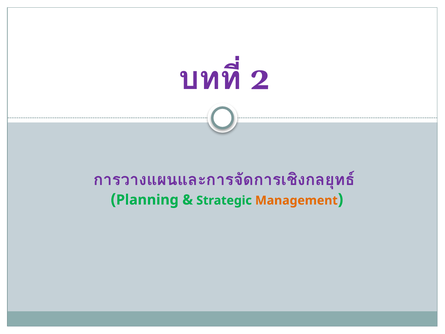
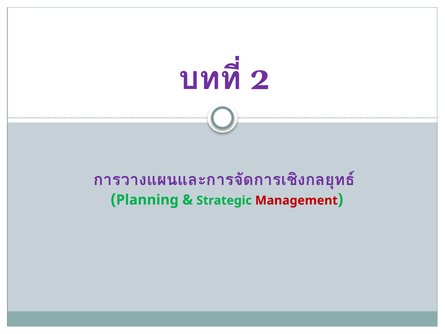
Management colour: orange -> red
